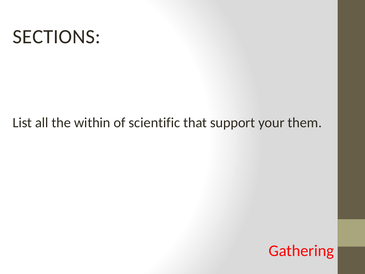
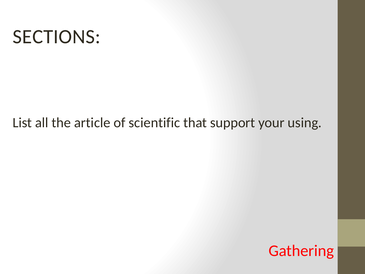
within: within -> article
them: them -> using
